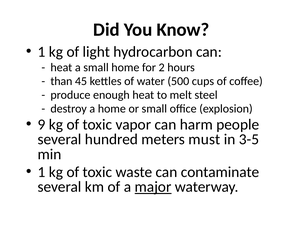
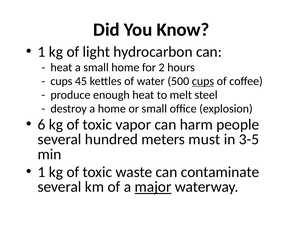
than at (61, 81): than -> cups
cups at (203, 81) underline: none -> present
9: 9 -> 6
